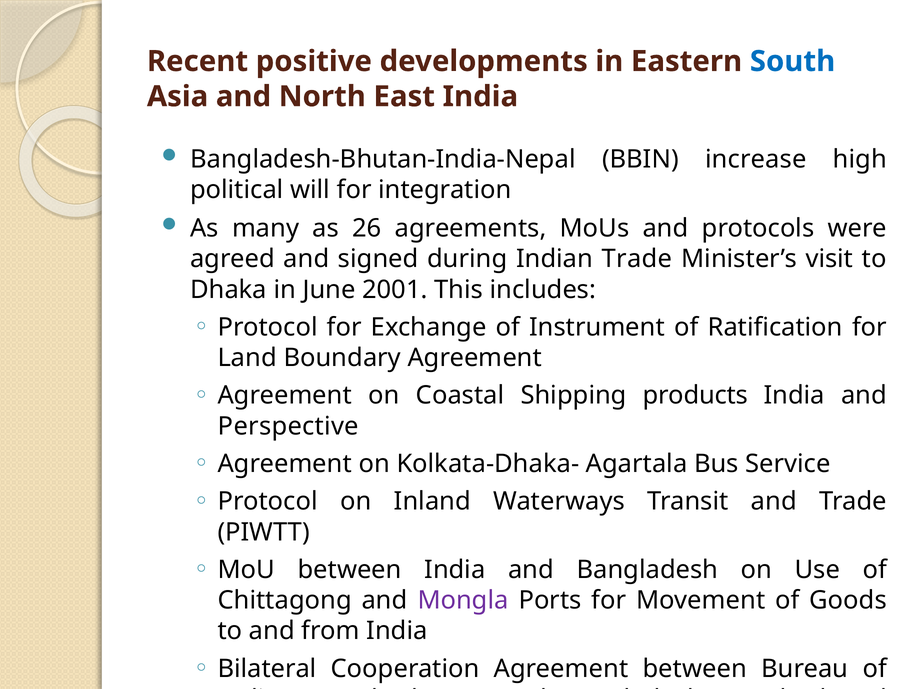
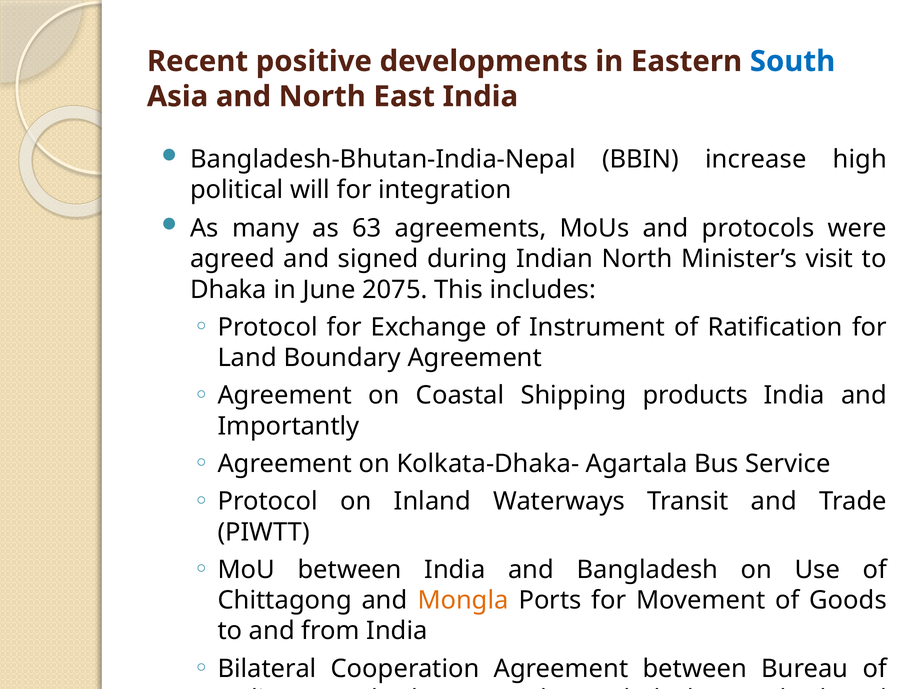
26: 26 -> 63
Indian Trade: Trade -> North
2001: 2001 -> 2075
Perspective: Perspective -> Importantly
Mongla colour: purple -> orange
